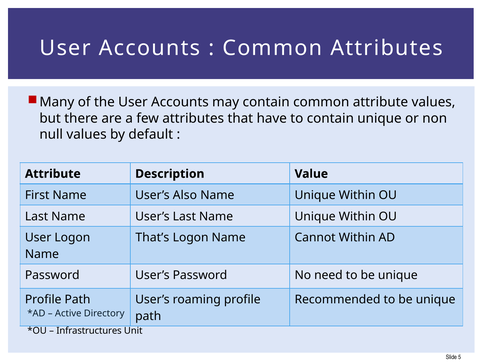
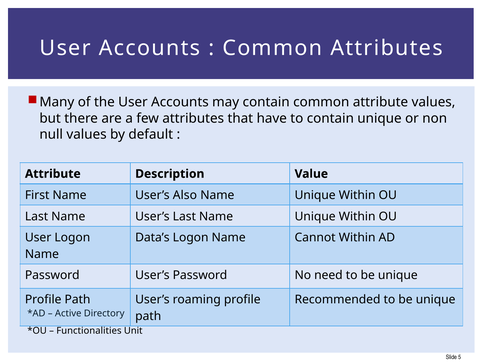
That’s: That’s -> Data’s
Infrastructures: Infrastructures -> Functionalities
